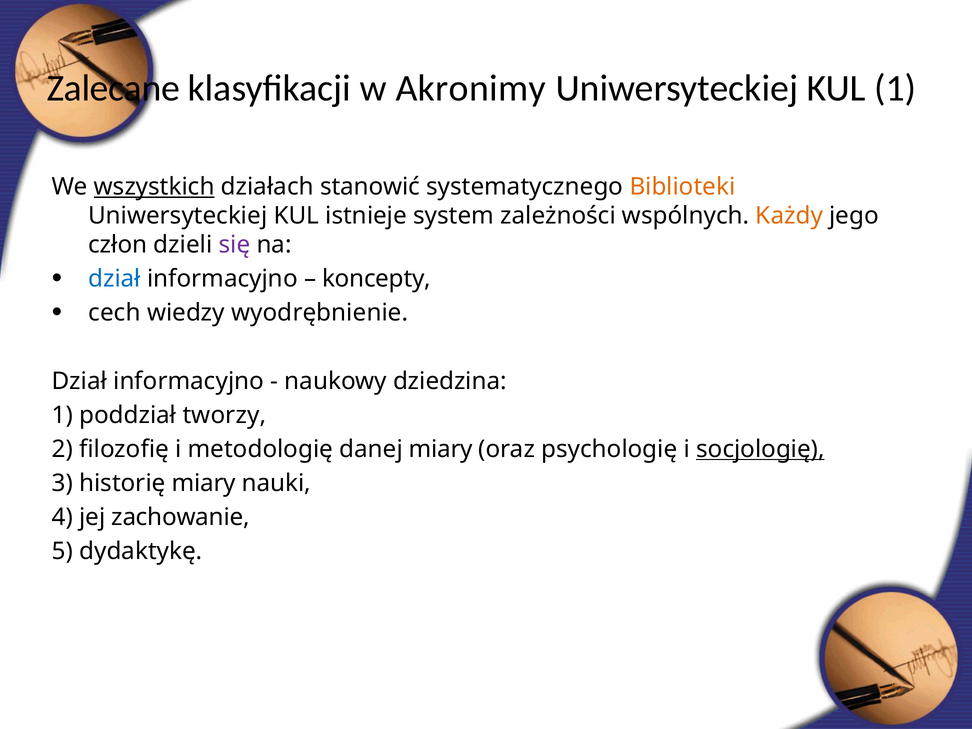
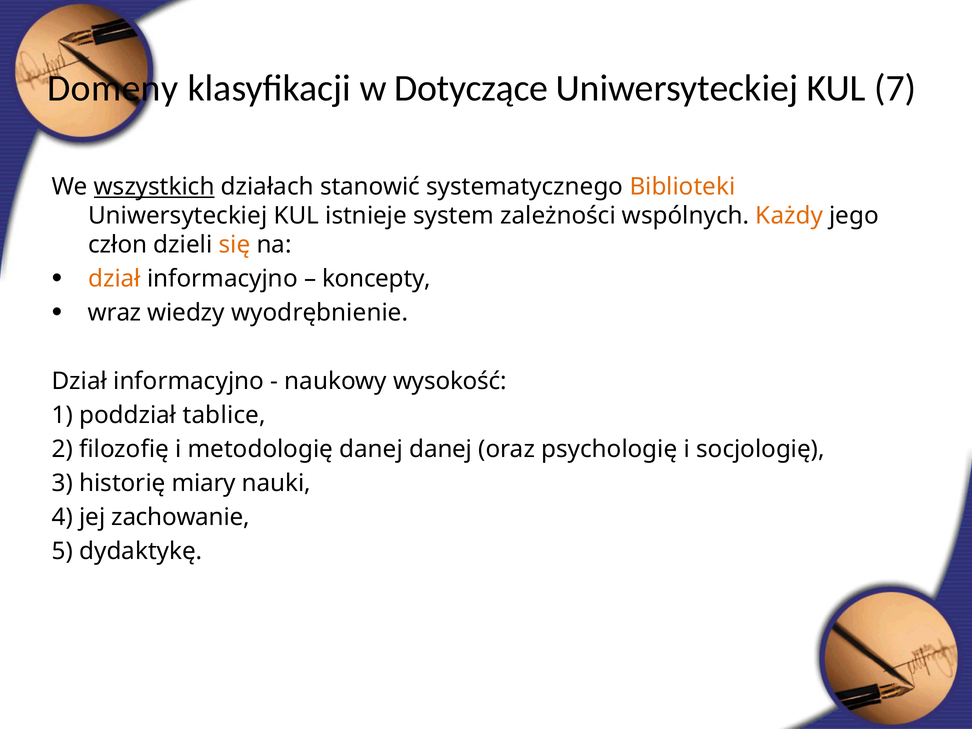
Zalecane: Zalecane -> Domeny
Akronimy: Akronimy -> Dotyczące
KUL 1: 1 -> 7
się colour: purple -> orange
dział at (114, 279) colour: blue -> orange
cech: cech -> wraz
dziedzina: dziedzina -> wysokość
tworzy: tworzy -> tablice
danej miary: miary -> danej
socjologię underline: present -> none
